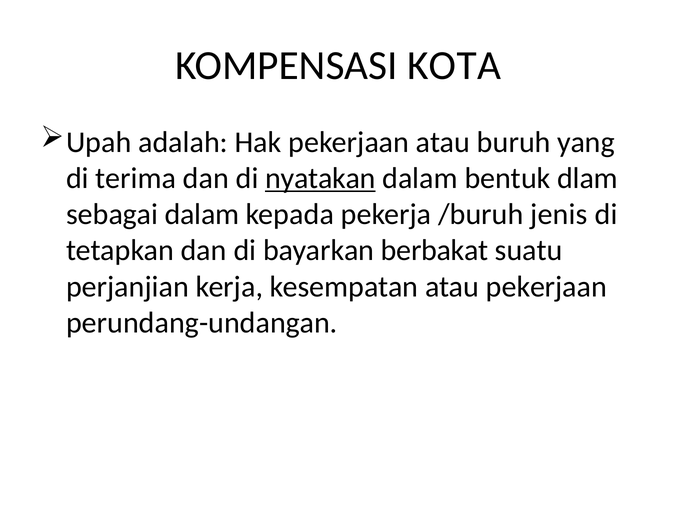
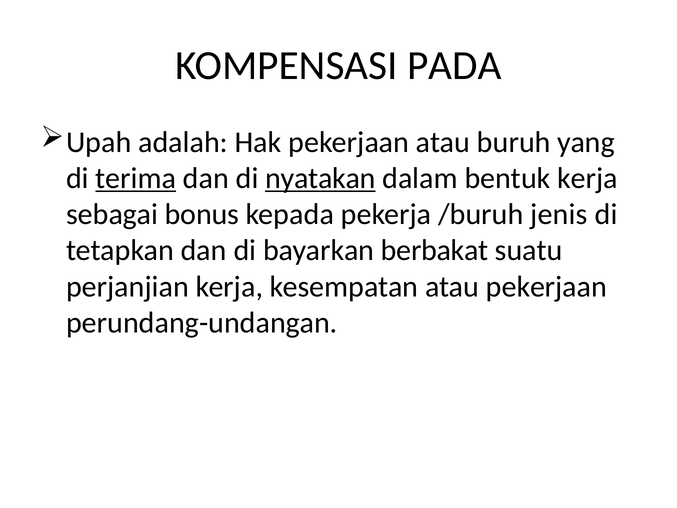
KOTA: KOTA -> PADA
terima underline: none -> present
bentuk dlam: dlam -> kerja
sebagai dalam: dalam -> bonus
